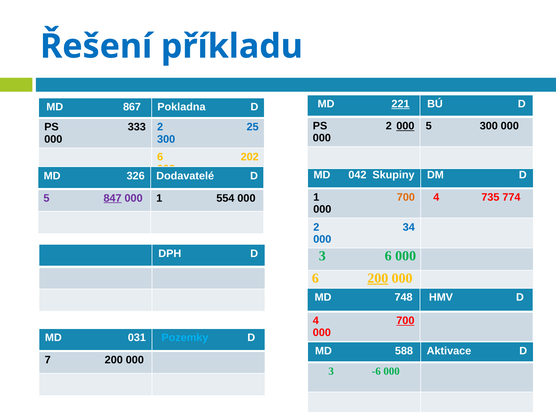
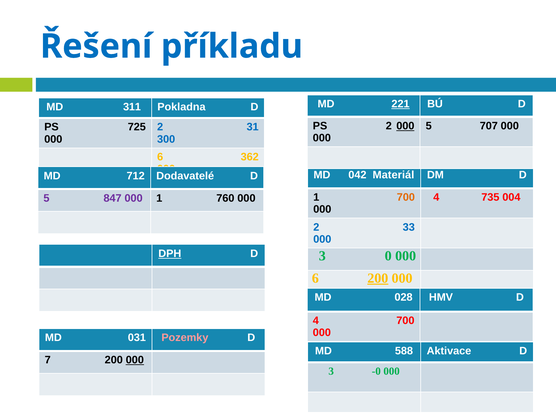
867: 867 -> 311
5 300: 300 -> 707
333: 333 -> 725
25: 25 -> 31
202: 202 -> 362
Skupiny: Skupiny -> Materiál
326: 326 -> 712
774: 774 -> 004
847 underline: present -> none
554: 554 -> 760
34: 34 -> 33
DPH underline: none -> present
3 6: 6 -> 0
748: 748 -> 028
700 at (405, 321) underline: present -> none
Pozemky colour: light blue -> pink
000 at (135, 360) underline: none -> present
-6: -6 -> -0
